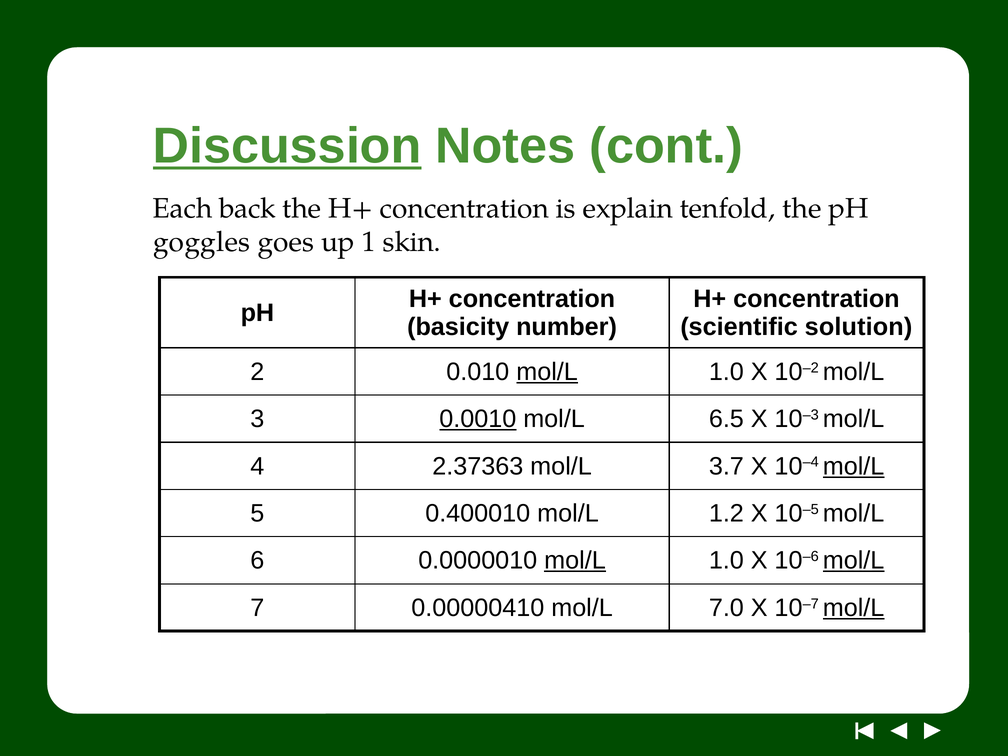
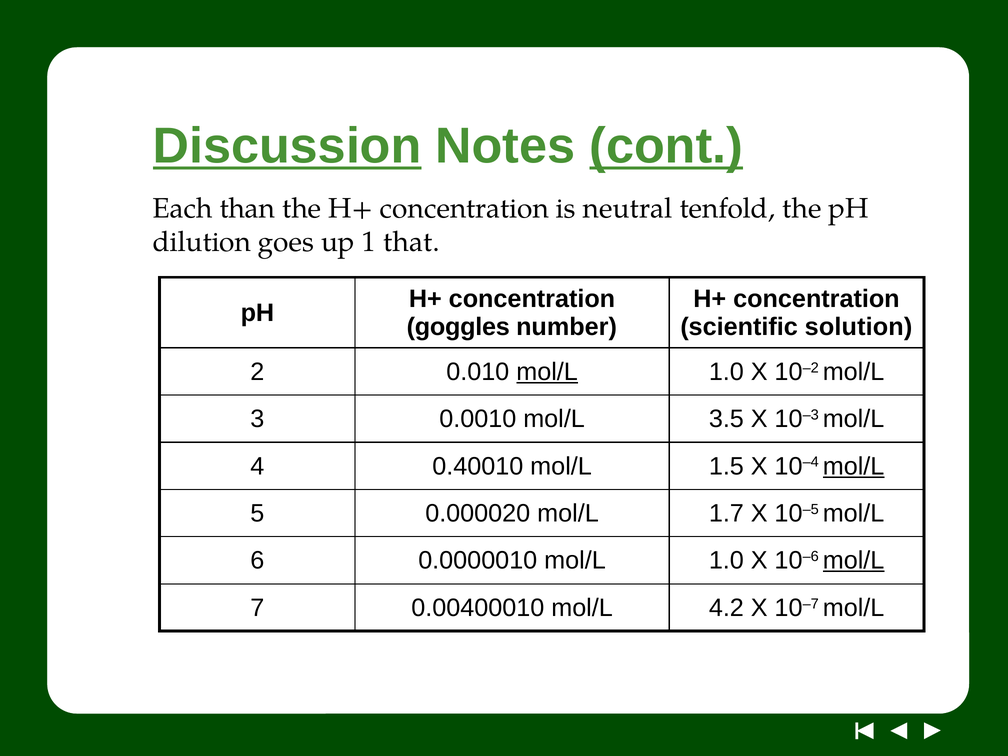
cont underline: none -> present
back: back -> than
explain: explain -> neutral
goggles: goggles -> dilution
skin: skin -> that
basicity: basicity -> goggles
0.0010 underline: present -> none
6.5: 6.5 -> 3.5
2.37363: 2.37363 -> 0.40010
3.7: 3.7 -> 1.5
0.400010: 0.400010 -> 0.000020
1.2: 1.2 -> 1.7
mol/L at (575, 561) underline: present -> none
0.00000410: 0.00000410 -> 0.00400010
7.0: 7.0 -> 4.2
mol/L at (854, 608) underline: present -> none
